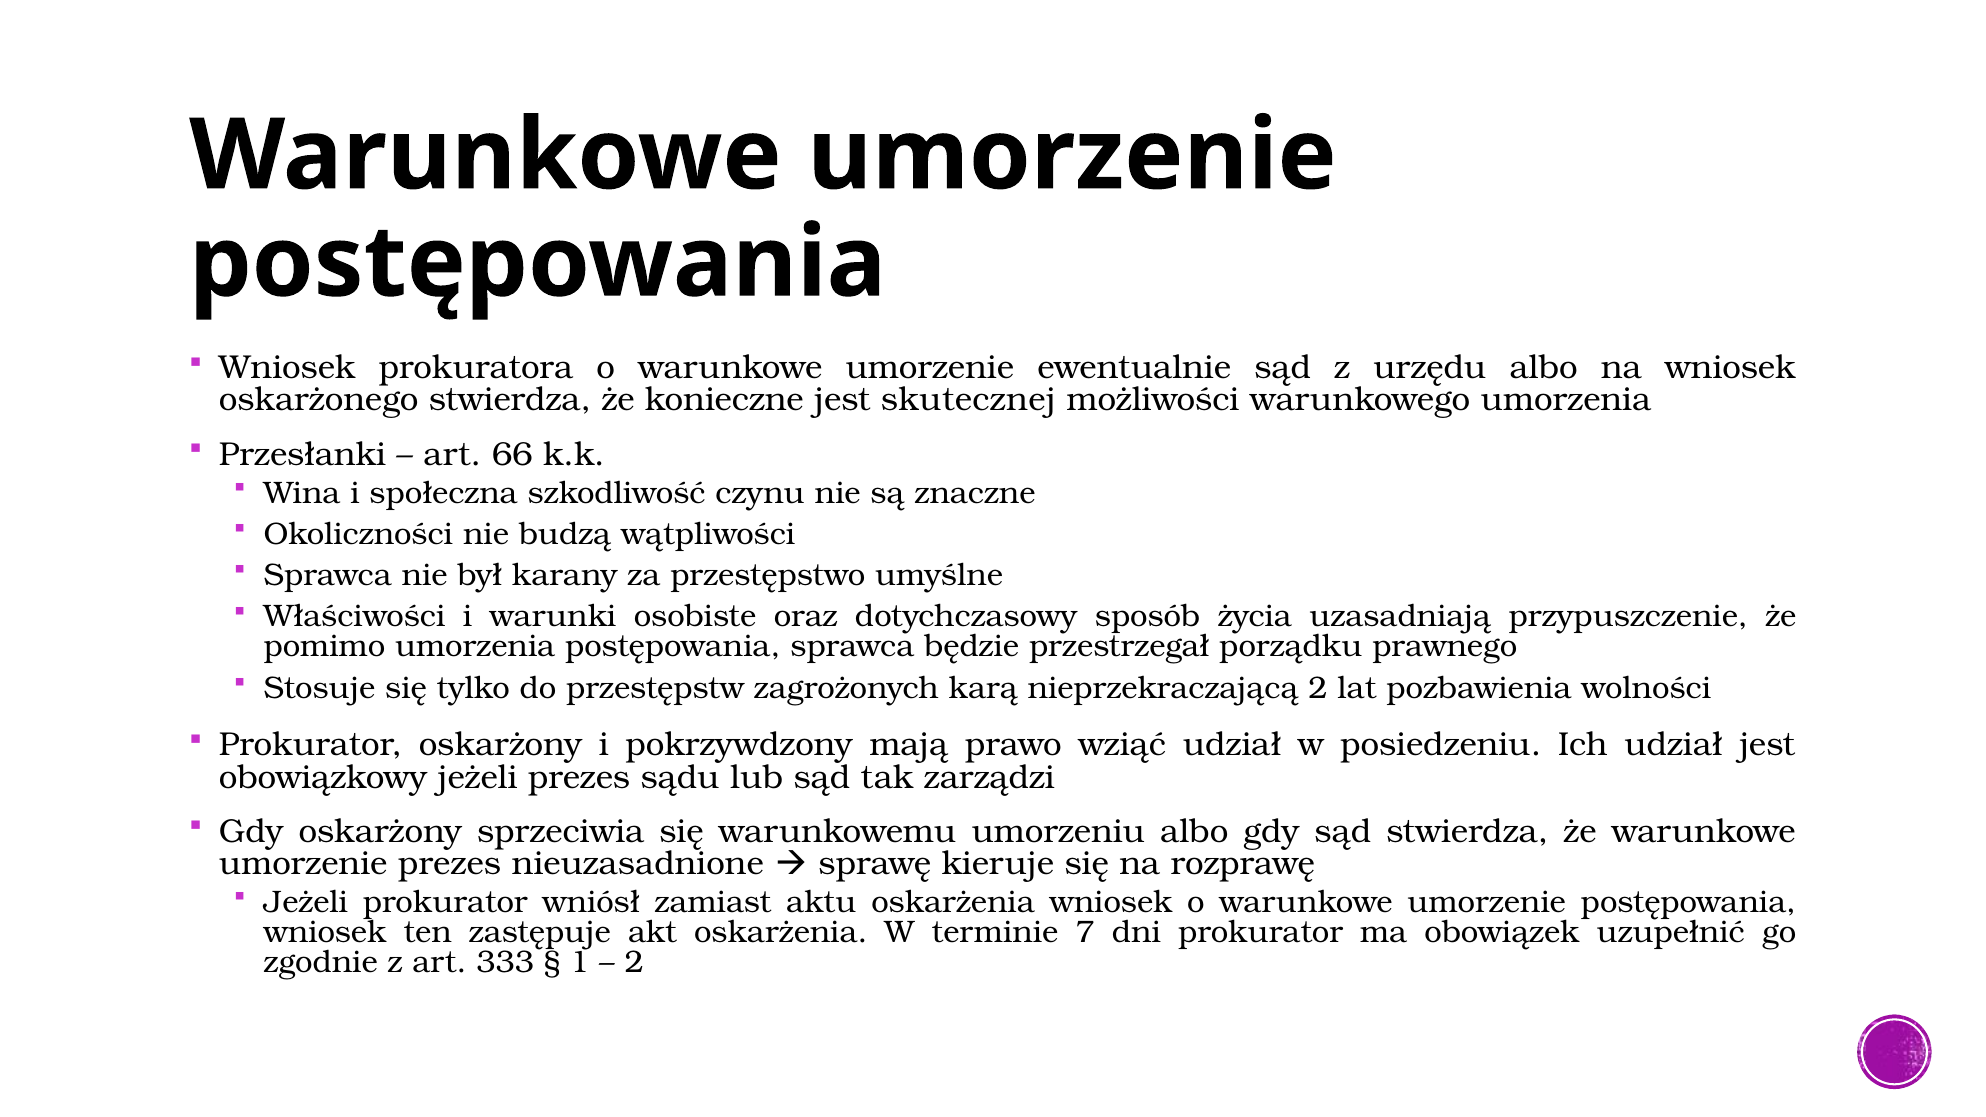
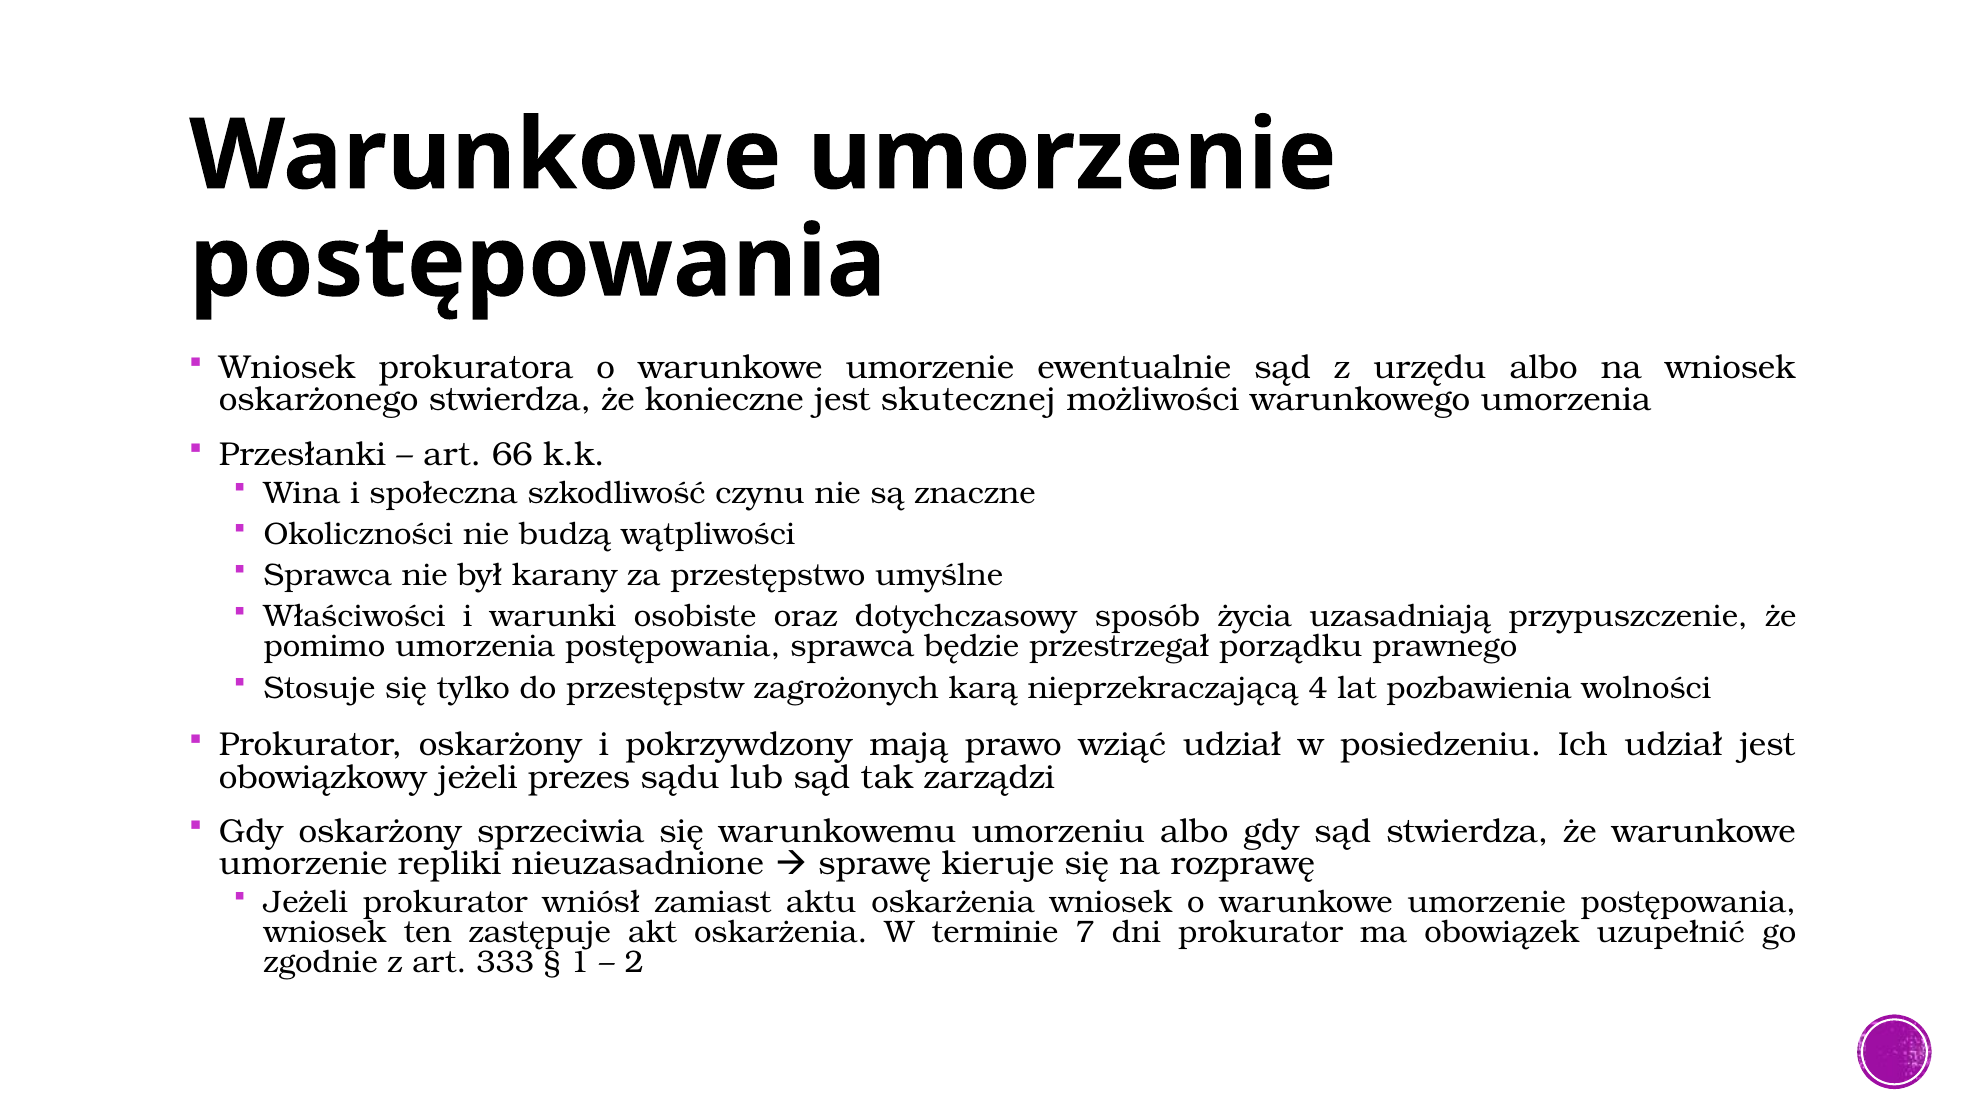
nieprzekraczającą 2: 2 -> 4
umorzenie prezes: prezes -> repliki
